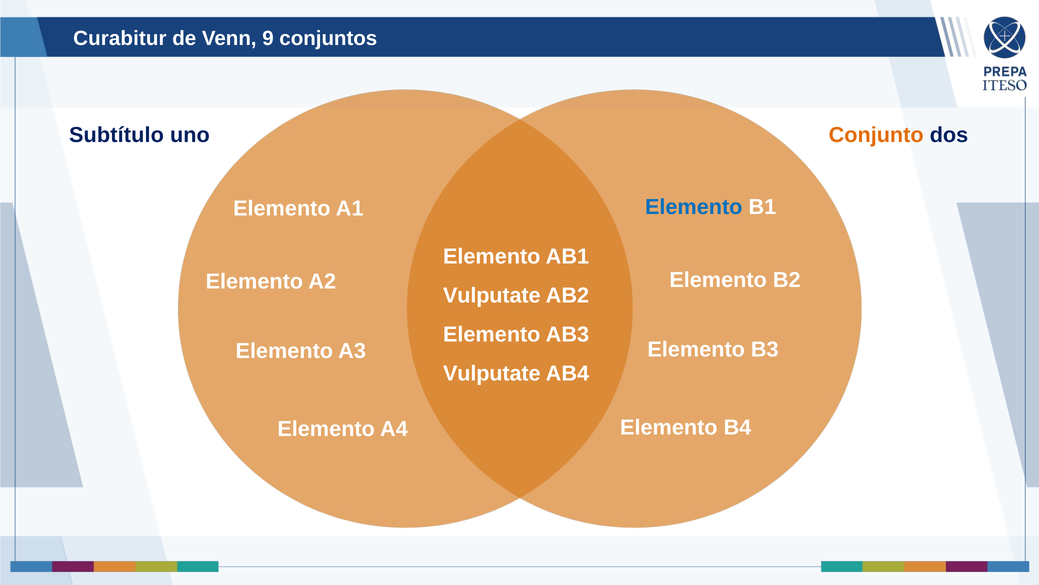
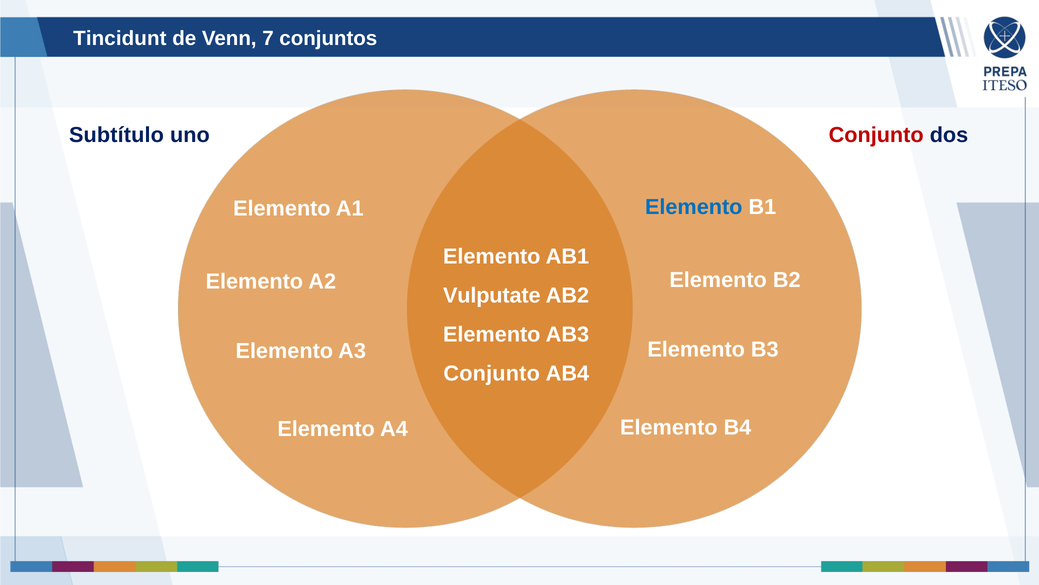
Curabitur: Curabitur -> Tincidunt
9: 9 -> 7
Conjunto at (876, 135) colour: orange -> red
Vulputate at (492, 373): Vulputate -> Conjunto
